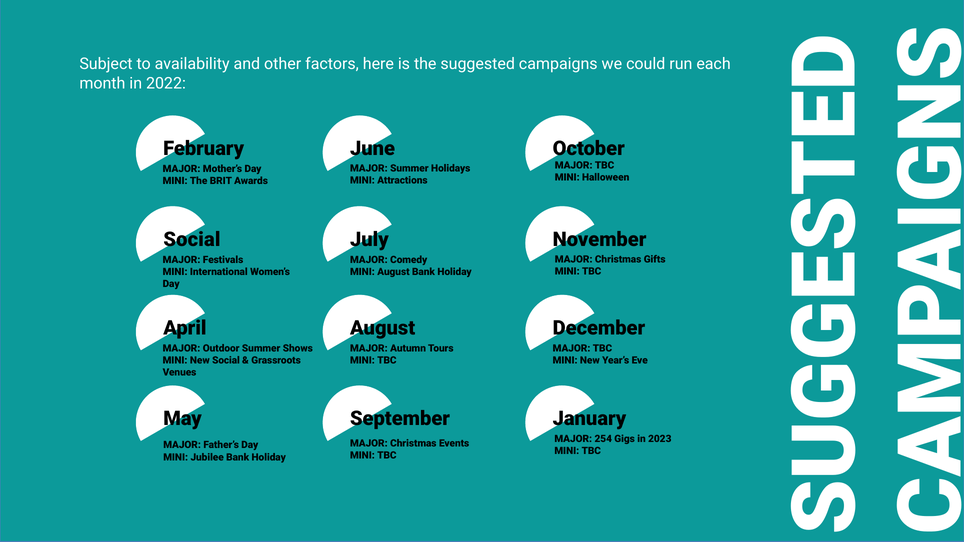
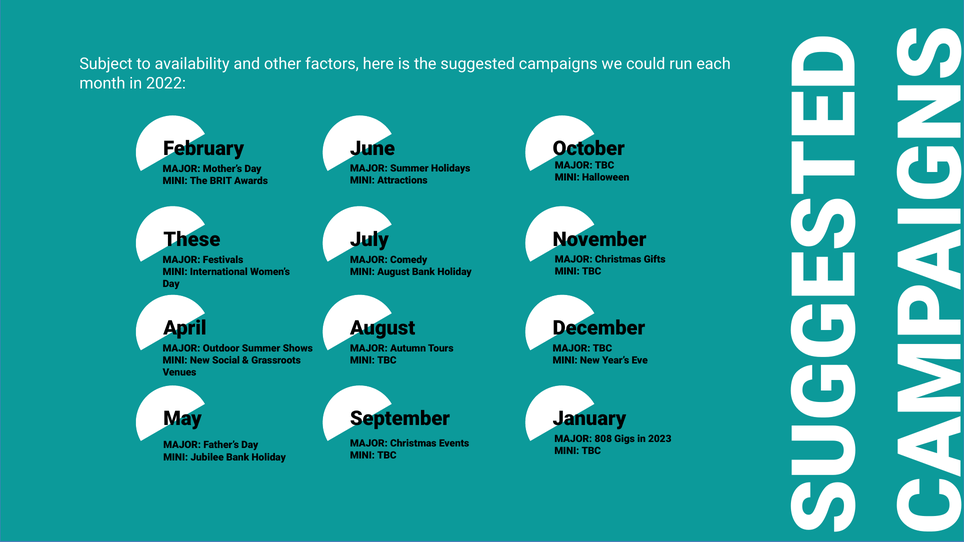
Social at (192, 240): Social -> These
254: 254 -> 808
